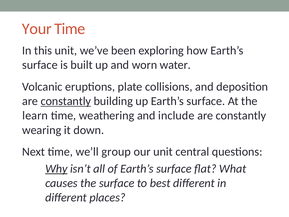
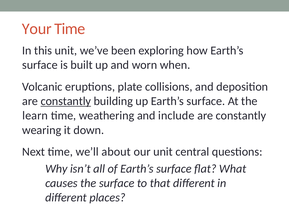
water: water -> when
group: group -> about
Why underline: present -> none
best: best -> that
